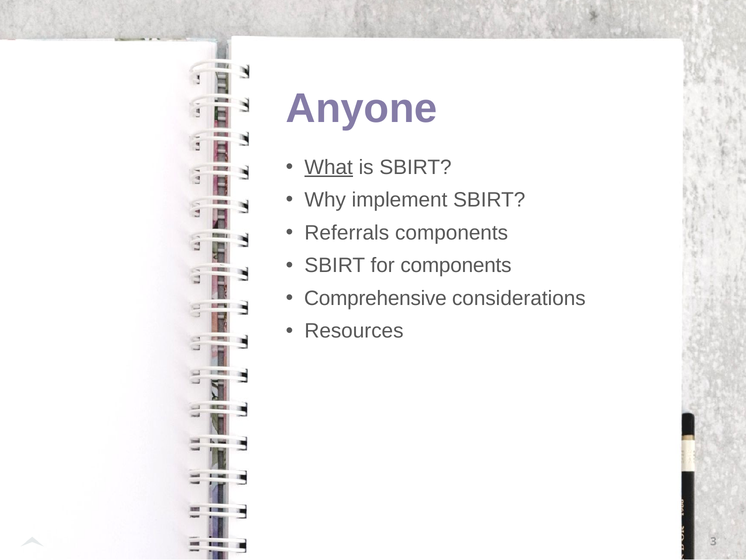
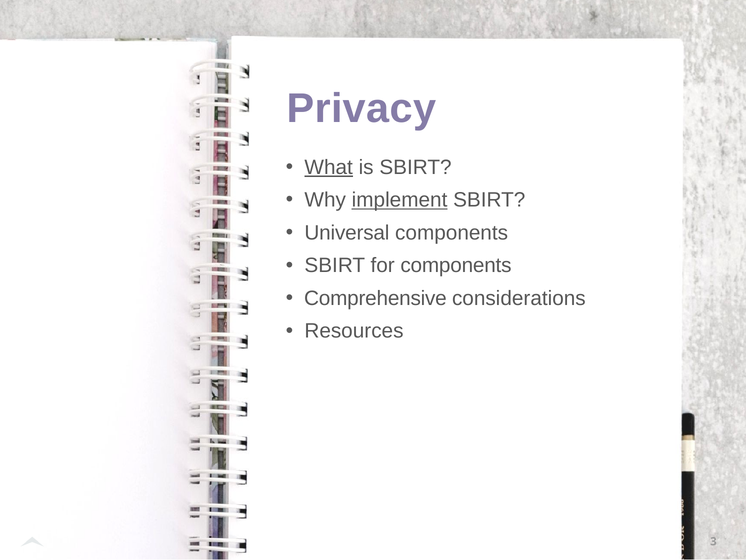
Anyone: Anyone -> Privacy
implement underline: none -> present
Referrals: Referrals -> Universal
